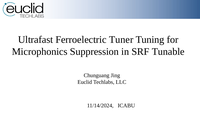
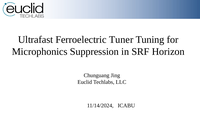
Tunable: Tunable -> Horizon
